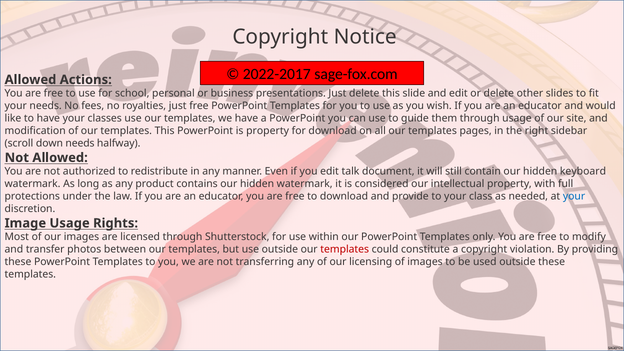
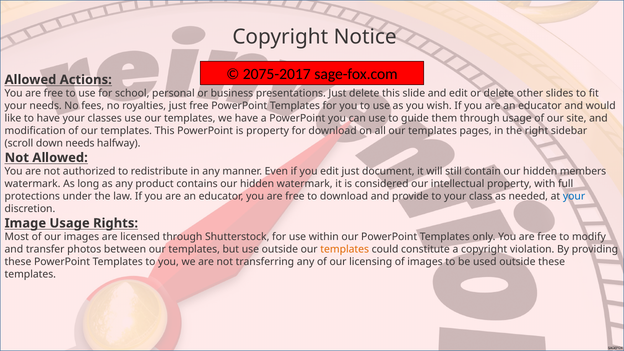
2022-2017: 2022-2017 -> 2075-2017
edit talk: talk -> just
keyboard: keyboard -> members
templates at (345, 250) colour: red -> orange
